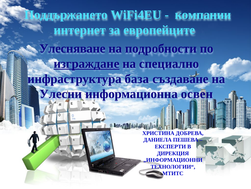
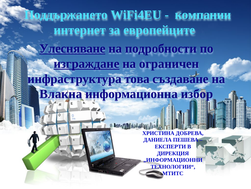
Улесняване underline: none -> present
специално: специално -> ограничен
база: база -> това
Улесни: Улесни -> Влакна
освен: освен -> избор
